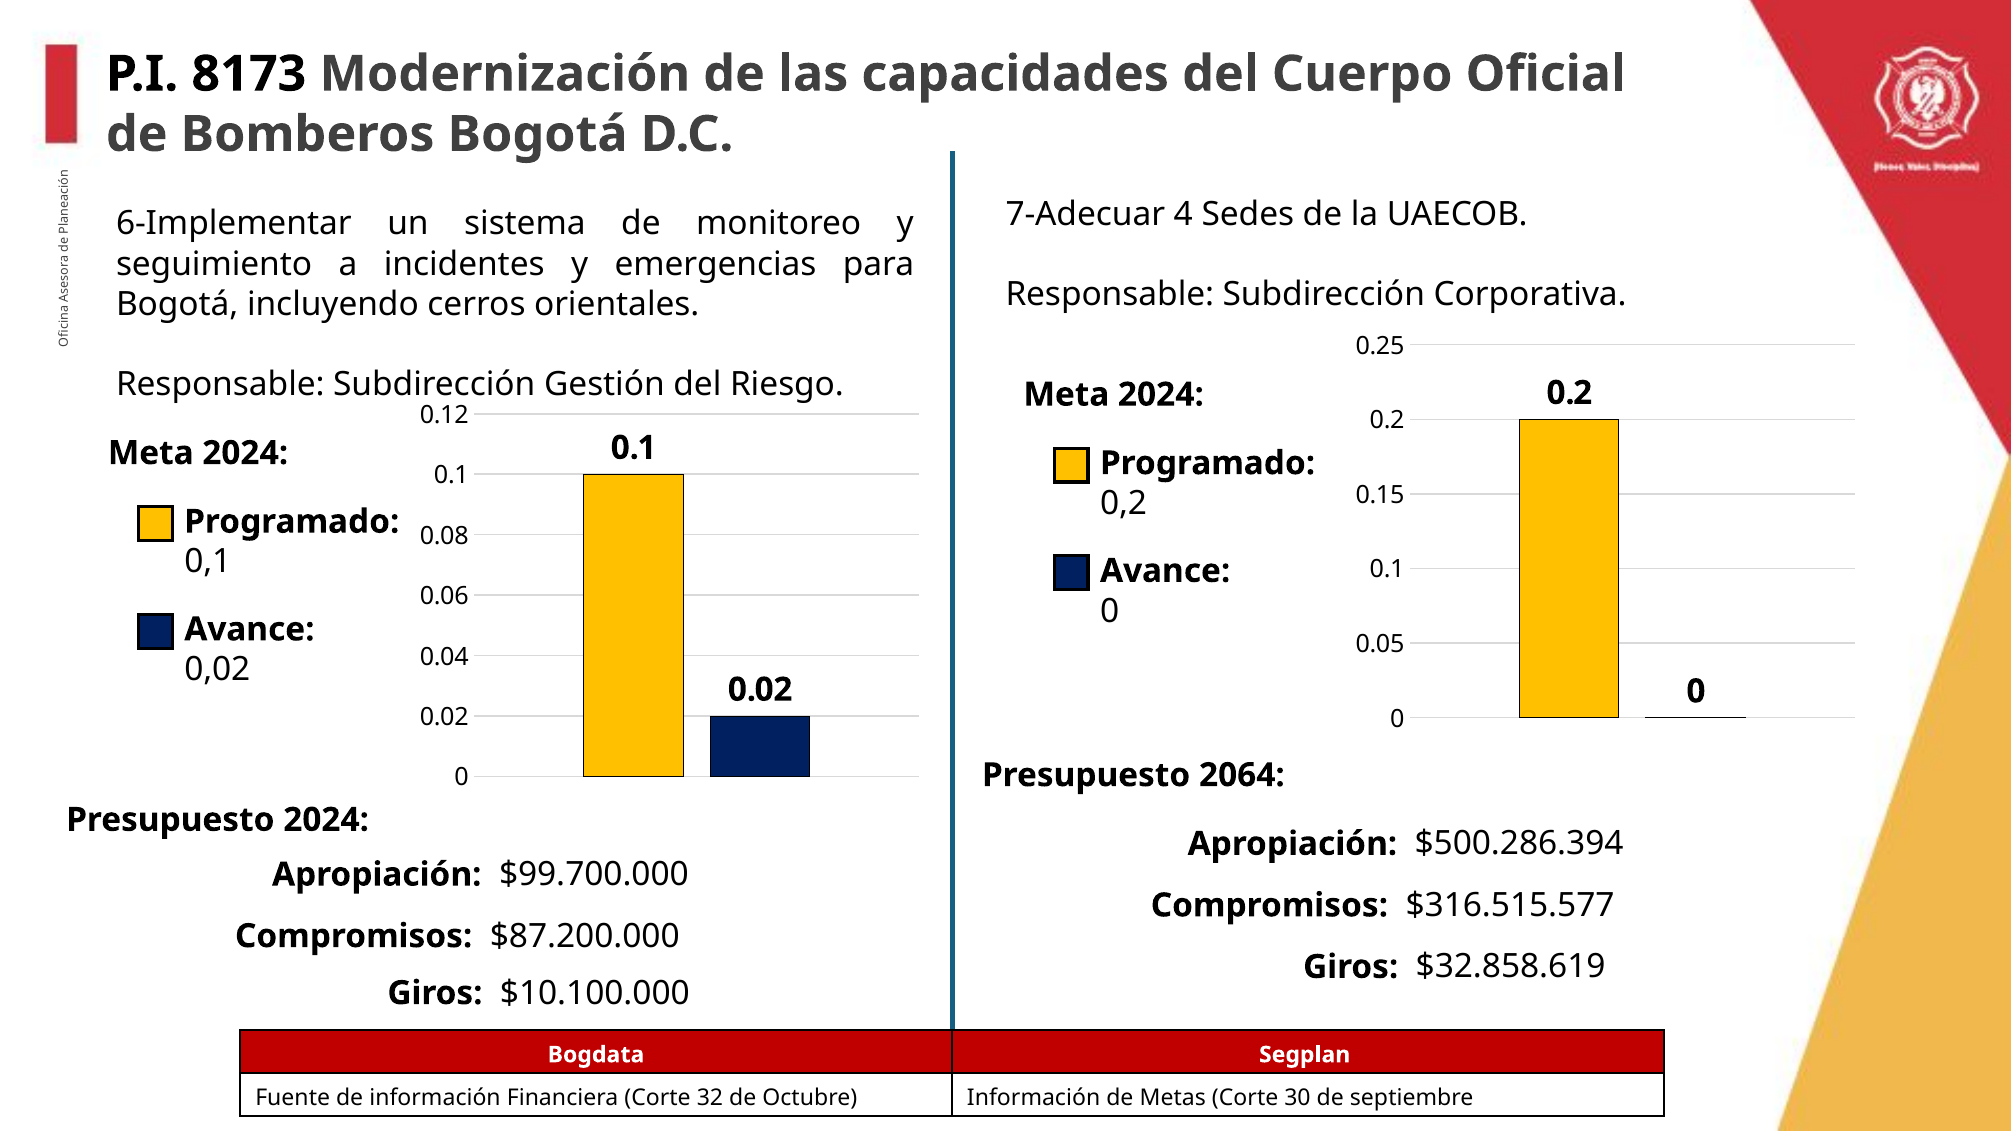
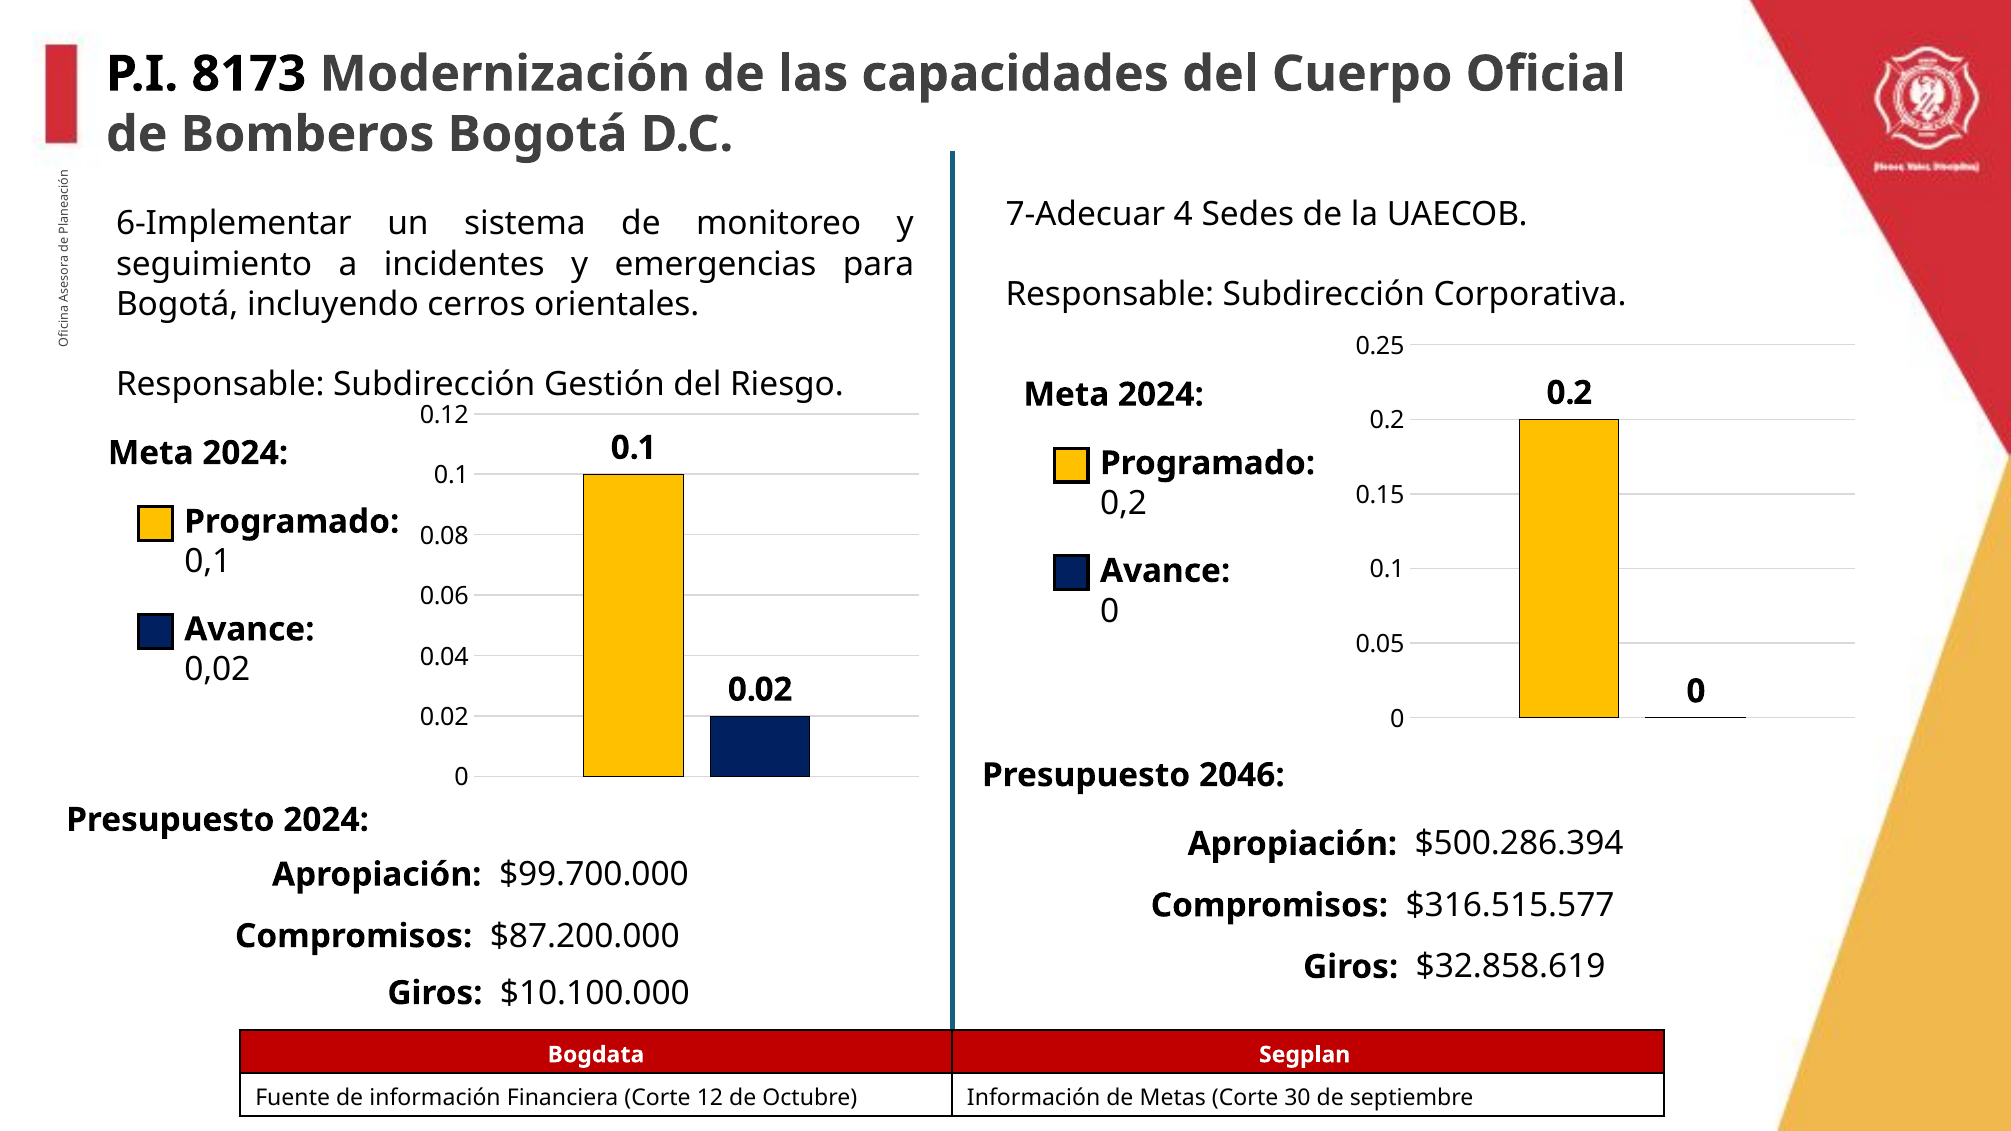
2064: 2064 -> 2046
32: 32 -> 12
